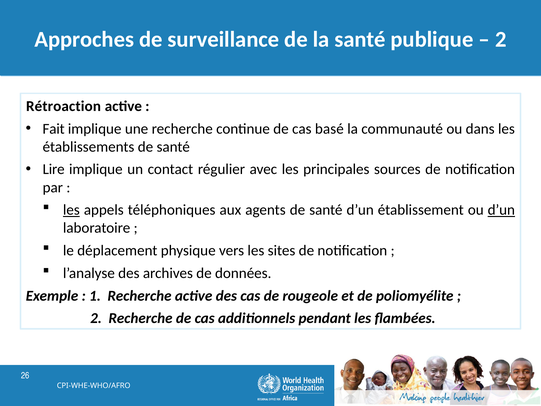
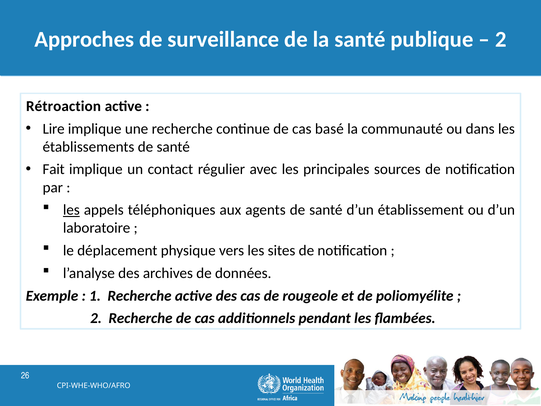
Fait: Fait -> Lire
Lire: Lire -> Fait
d’un at (501, 210) underline: present -> none
